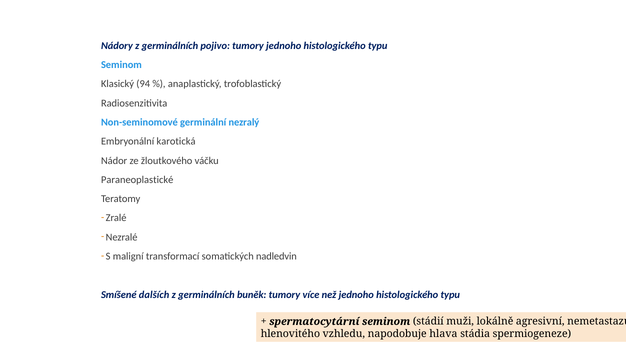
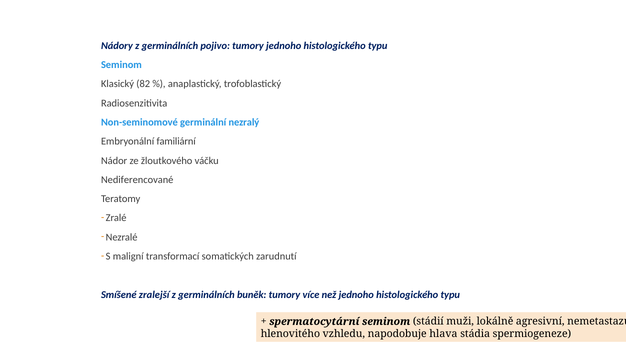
94: 94 -> 82
karotická: karotická -> familiární
Paraneoplastické: Paraneoplastické -> Nediferencované
nadledvin: nadledvin -> zarudnutí
dalších: dalších -> zralejší
